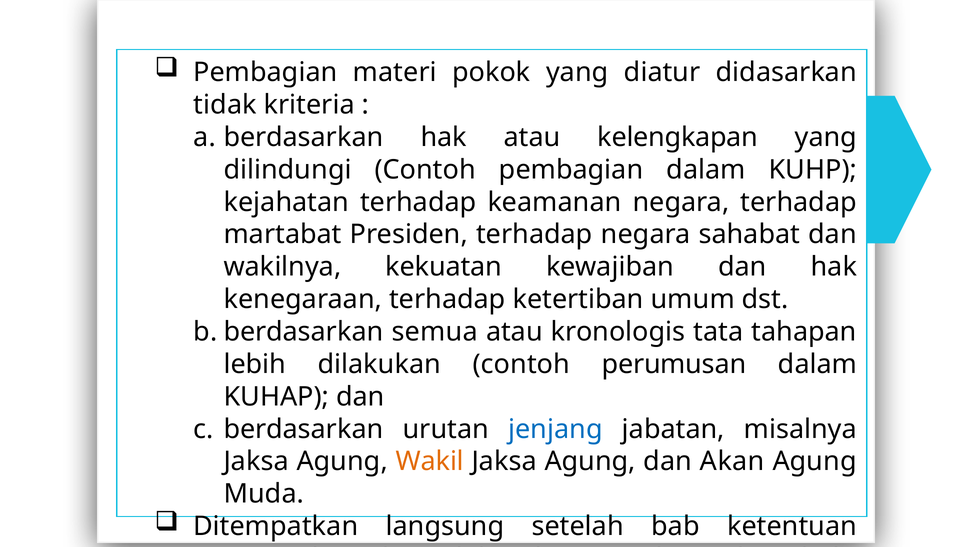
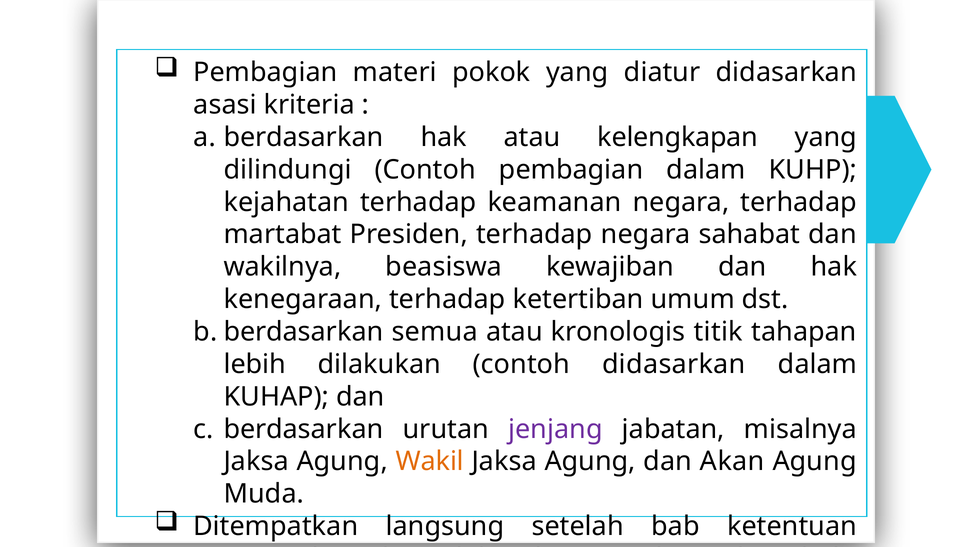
tidak at (225, 105): tidak -> asasi
kekuatan: kekuatan -> beasiswa
tata: tata -> titik
contoh perumusan: perumusan -> didasarkan
jenjang colour: blue -> purple
